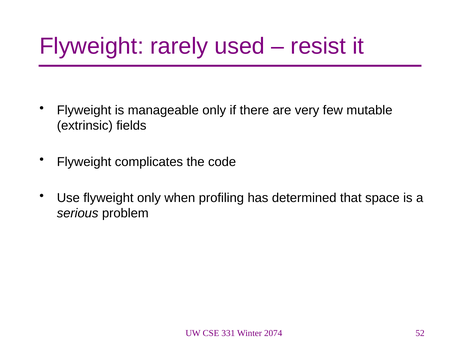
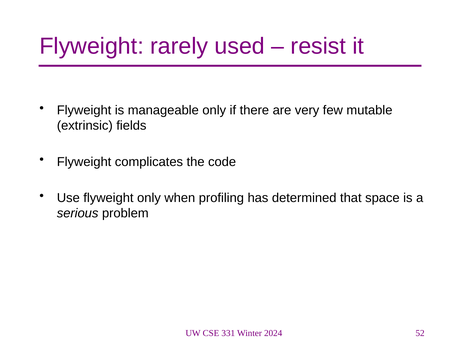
2074: 2074 -> 2024
